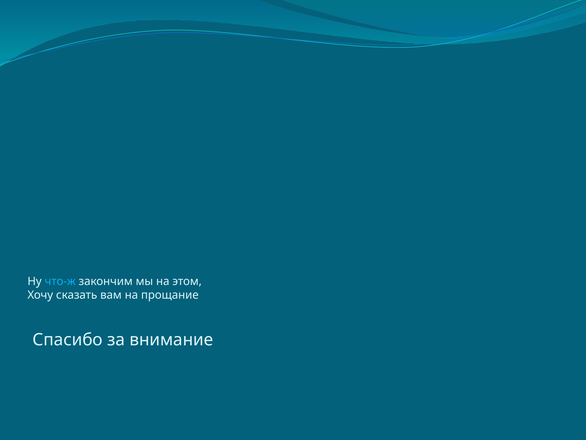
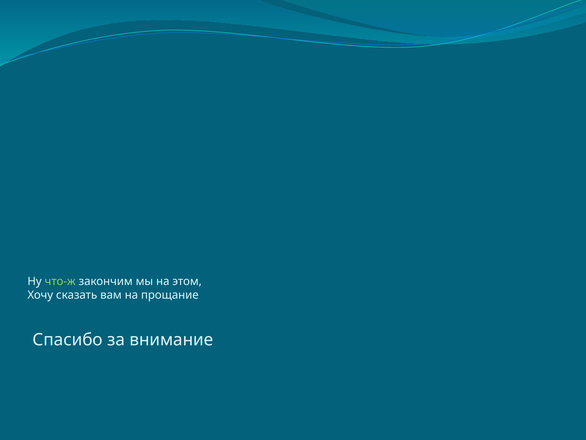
что-ж colour: light blue -> light green
